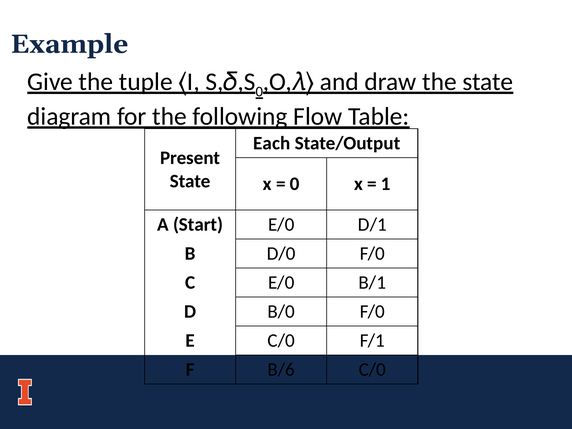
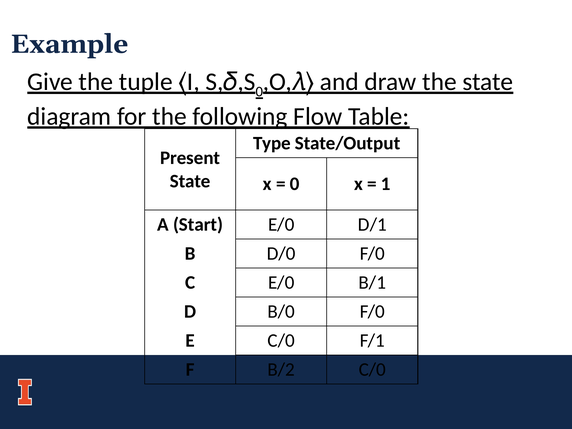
Each: Each -> Type
B/6: B/6 -> B/2
